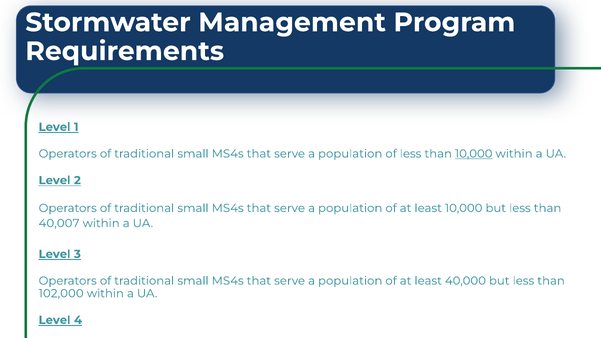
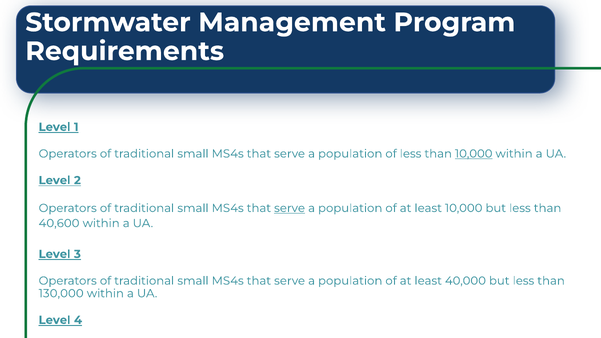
serve at (290, 208) underline: none -> present
40,007: 40,007 -> 40,600
102,000: 102,000 -> 130,000
